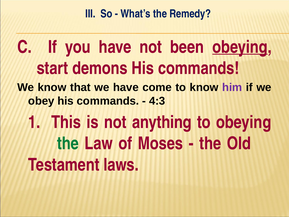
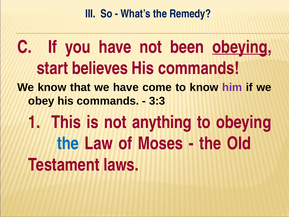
demons: demons -> believes
4:3: 4:3 -> 3:3
the at (68, 143) colour: green -> blue
